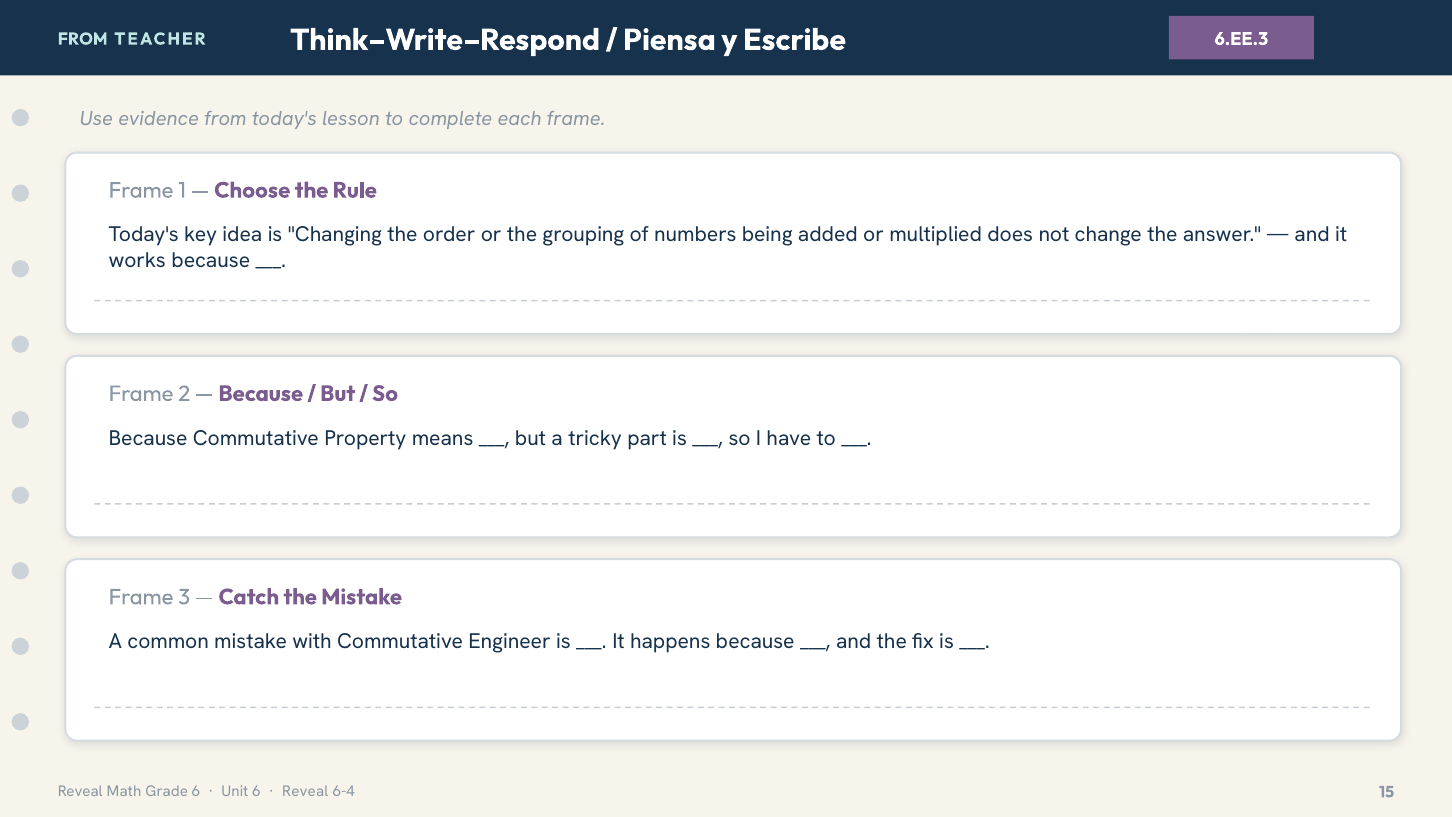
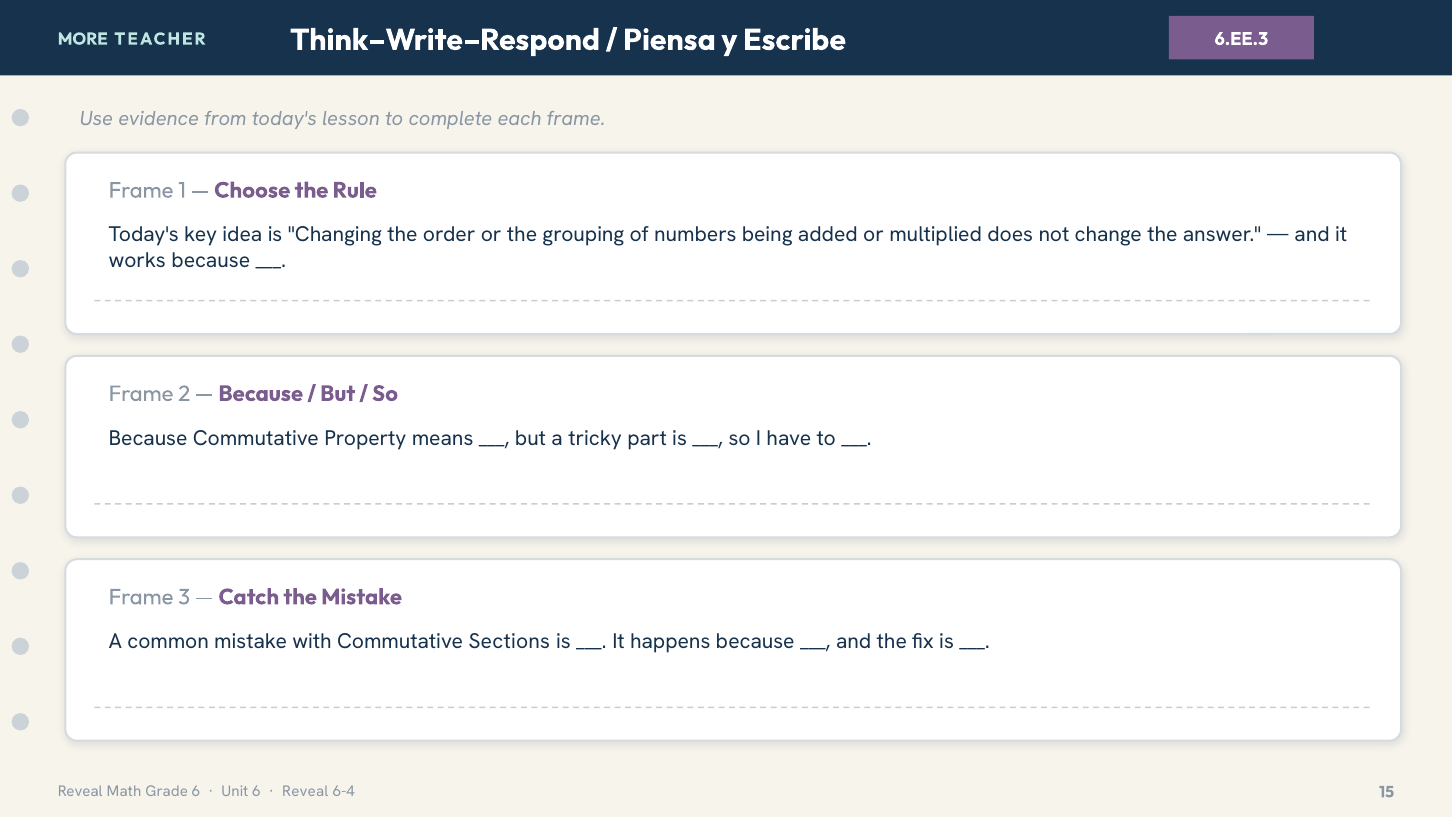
FROM at (83, 39): FROM -> MORE
Engineer: Engineer -> Sections
